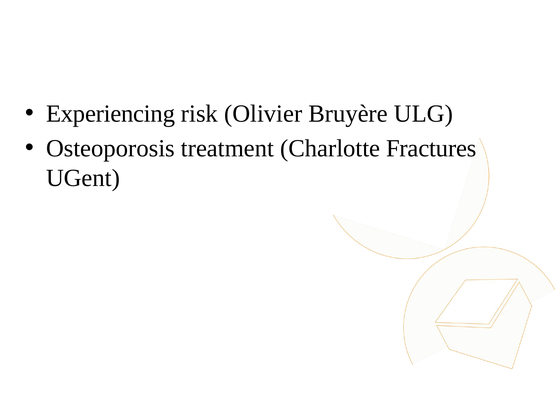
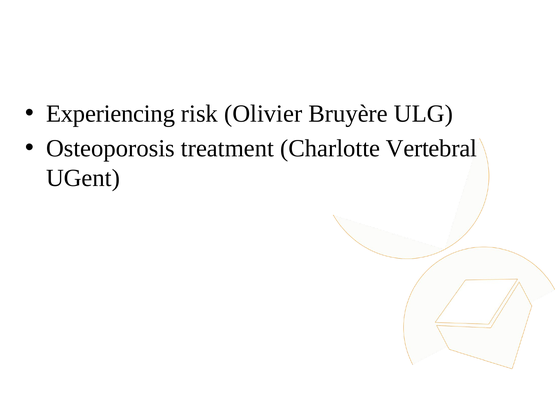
Fractures: Fractures -> Vertebral
